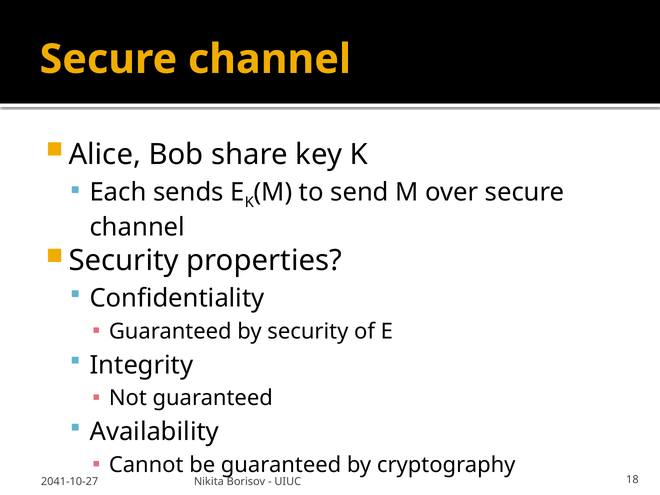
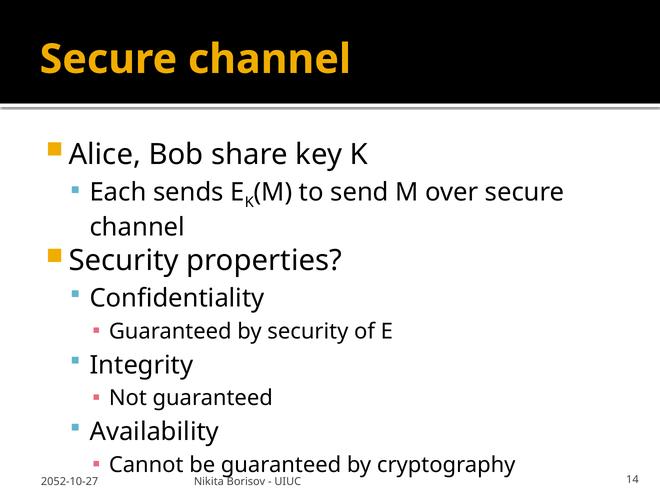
2041-10-27: 2041-10-27 -> 2052-10-27
18: 18 -> 14
